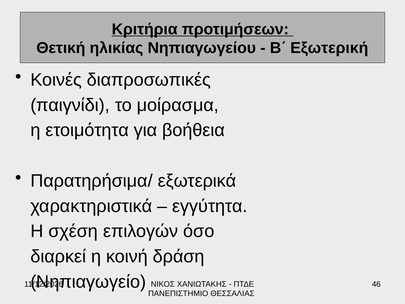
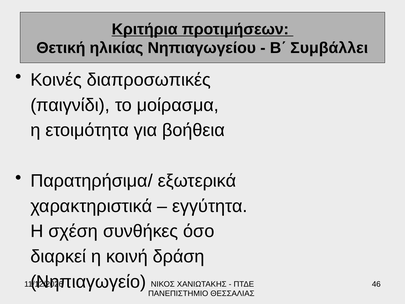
Εξωτερική: Εξωτερική -> Συμβάλλει
επιλογών: επιλογών -> συνθήκες
